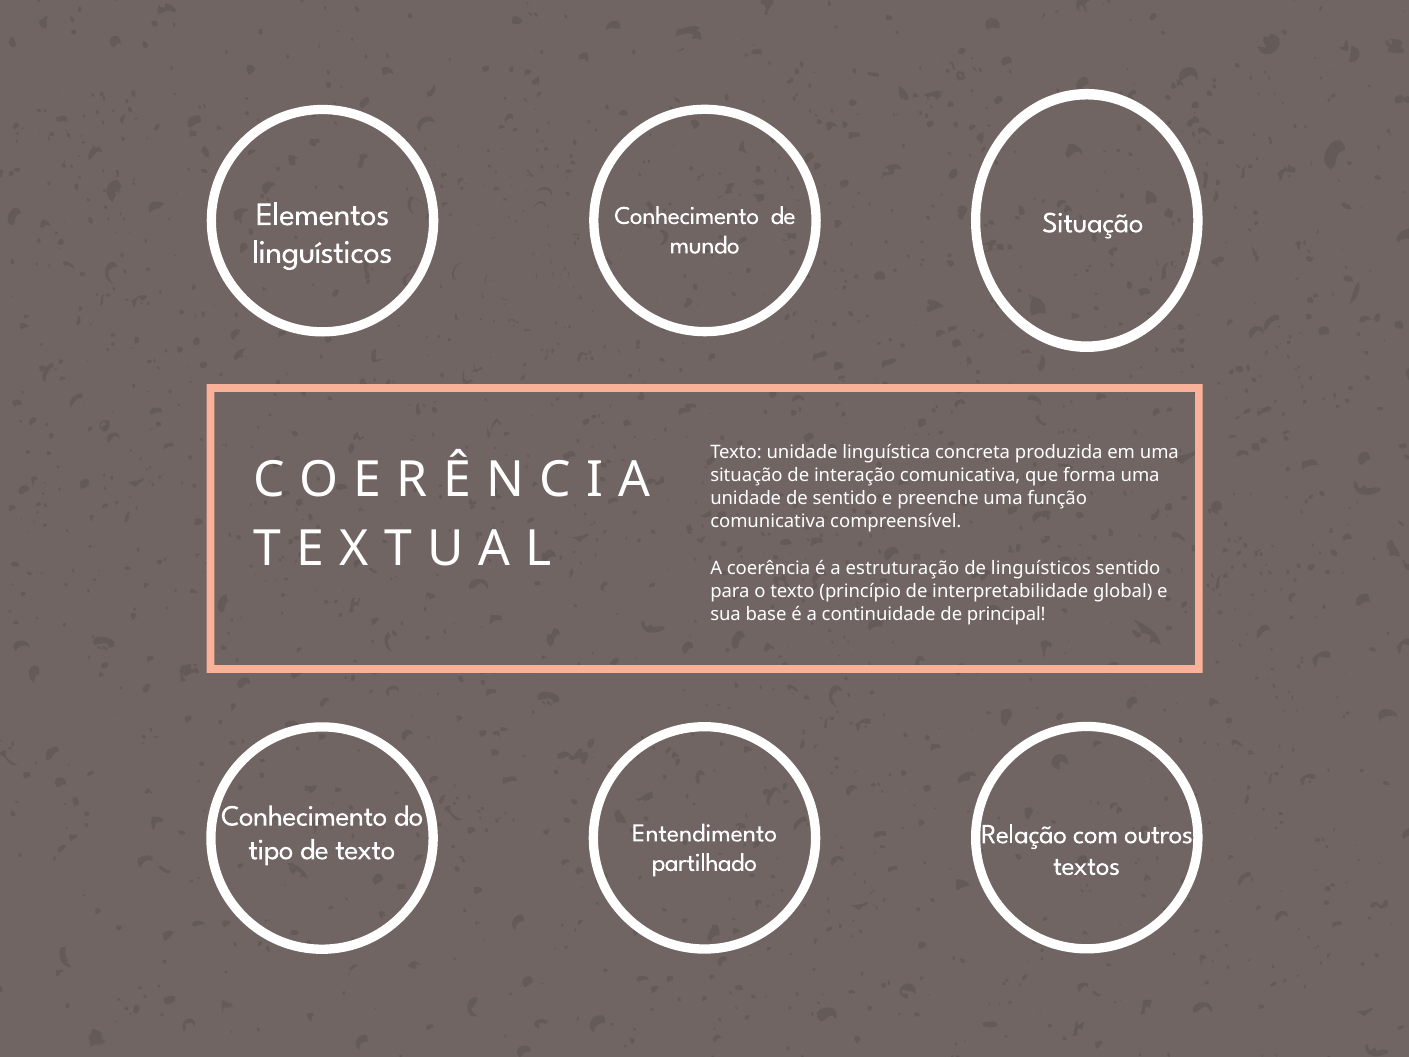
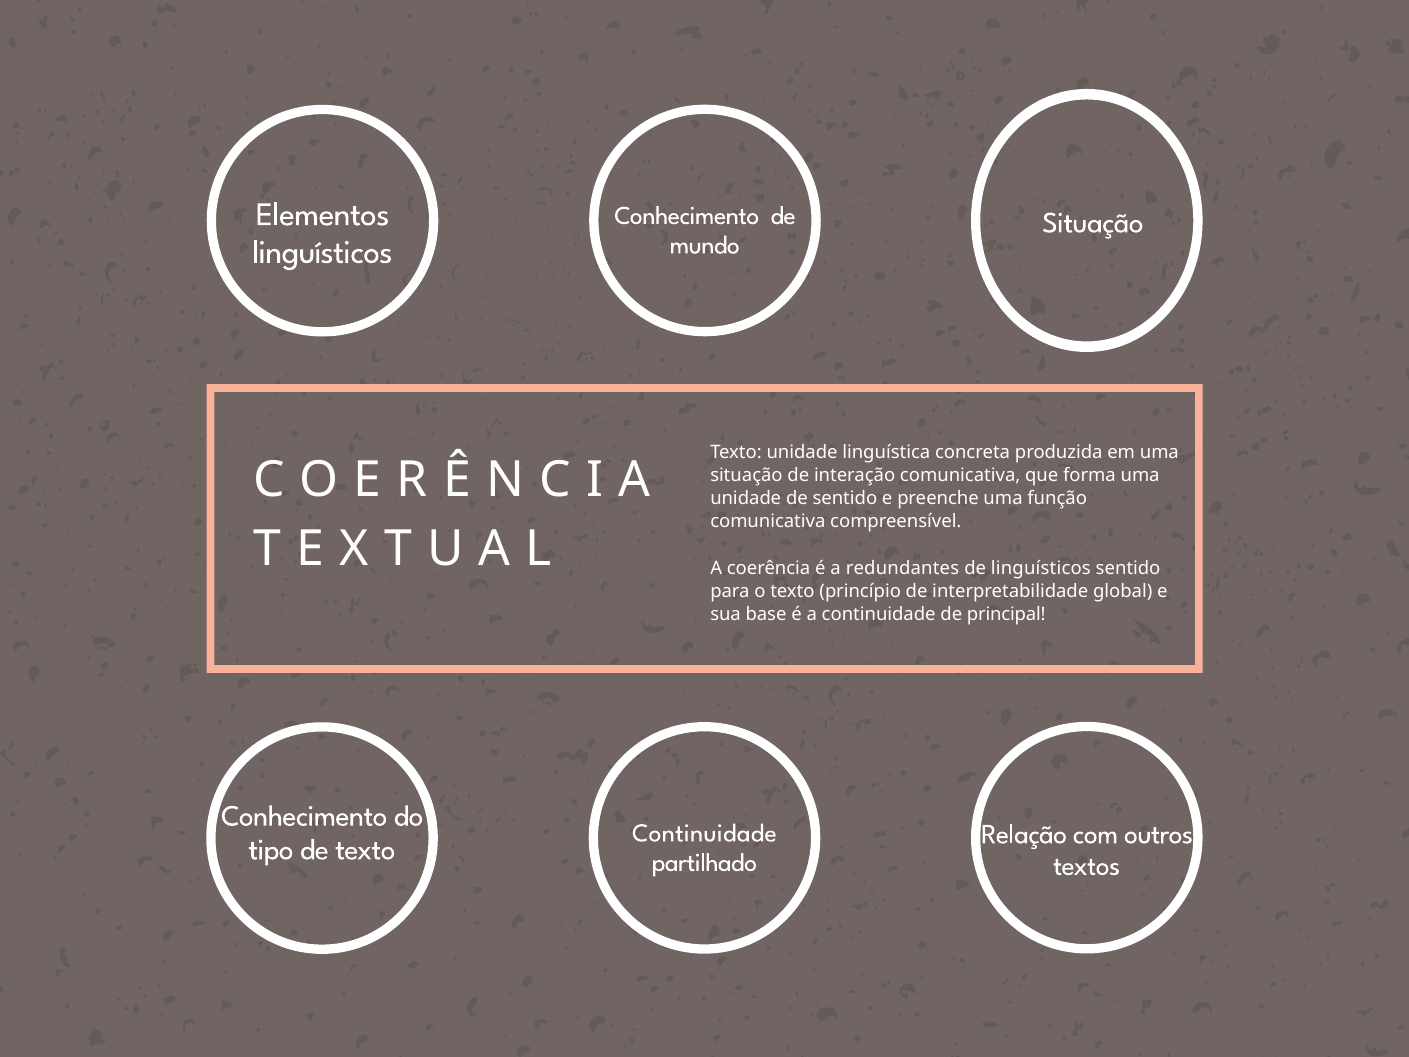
estruturação: estruturação -> redundantes
Entendimento at (705, 833): Entendimento -> Continuidade
